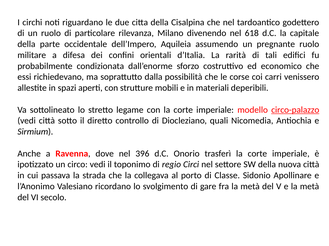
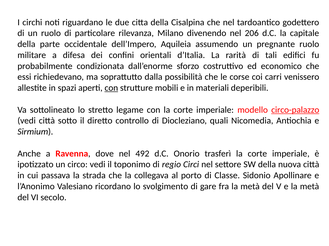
618: 618 -> 206
con at (111, 88) underline: none -> present
396: 396 -> 492
